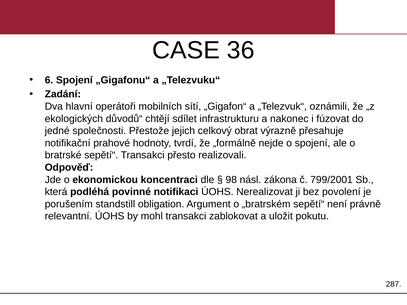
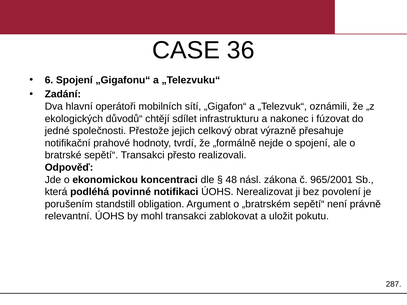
98: 98 -> 48
799/2001: 799/2001 -> 965/2001
